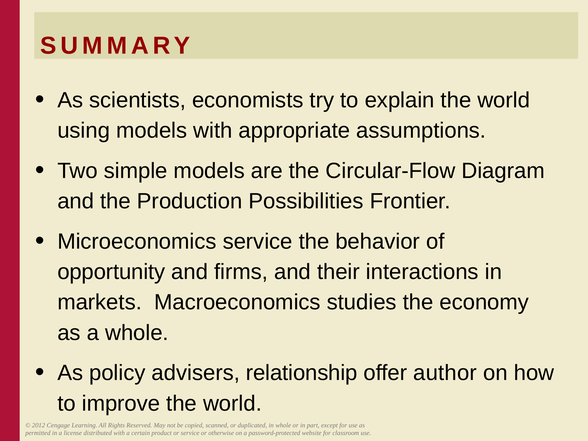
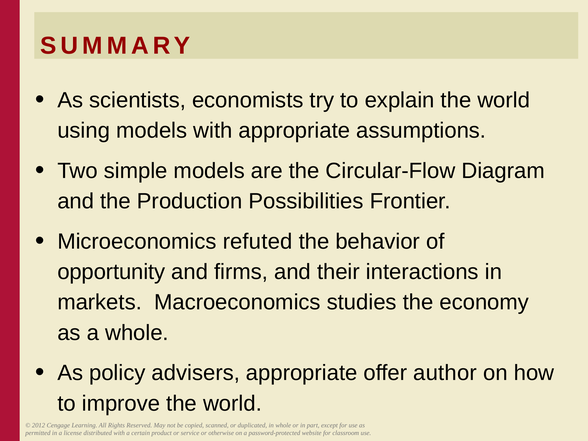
Microeconomics service: service -> refuted
advisers relationship: relationship -> appropriate
